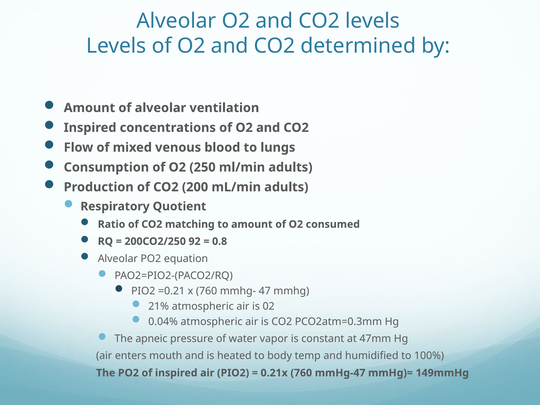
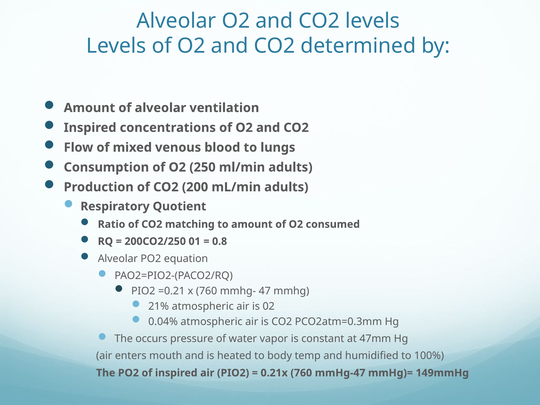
92: 92 -> 01
apneic: apneic -> occurs
